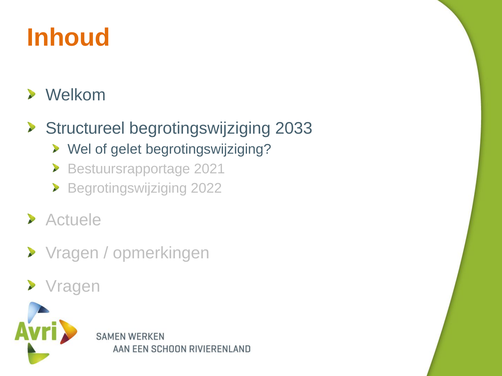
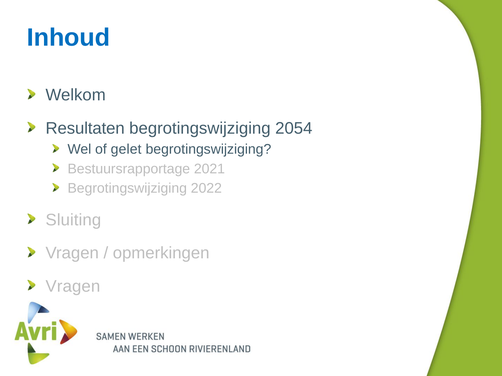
Inhoud colour: orange -> blue
Structureel: Structureel -> Resultaten
2033: 2033 -> 2054
Actuele: Actuele -> Sluiting
